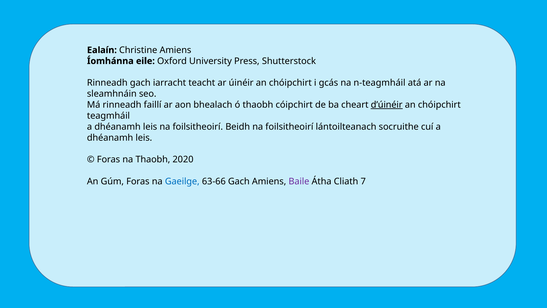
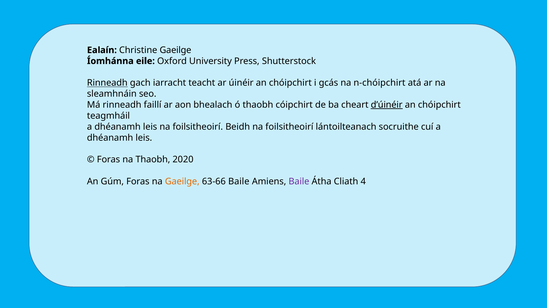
Christine Amiens: Amiens -> Gaeilge
Rinneadh at (107, 83) underline: none -> present
n‑teagmháil: n‑teagmháil -> n‑chóipchirt
Gaeilge at (182, 181) colour: blue -> orange
63-66 Gach: Gach -> Baile
7: 7 -> 4
